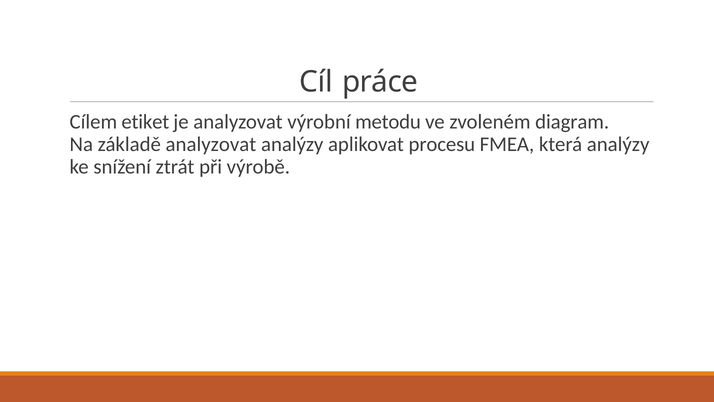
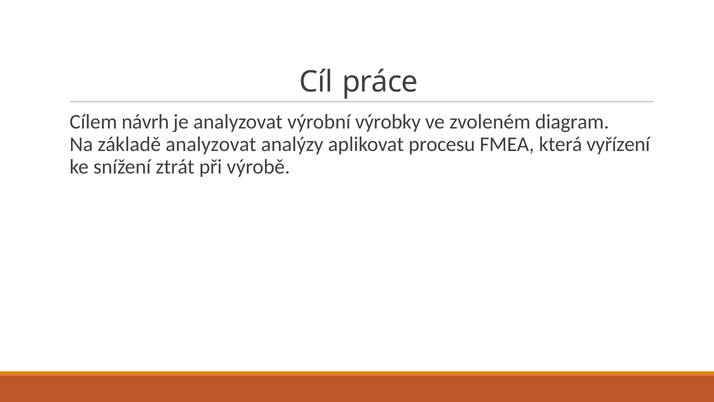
etiket: etiket -> návrh
metodu: metodu -> výrobky
která analýzy: analýzy -> vyřízení
